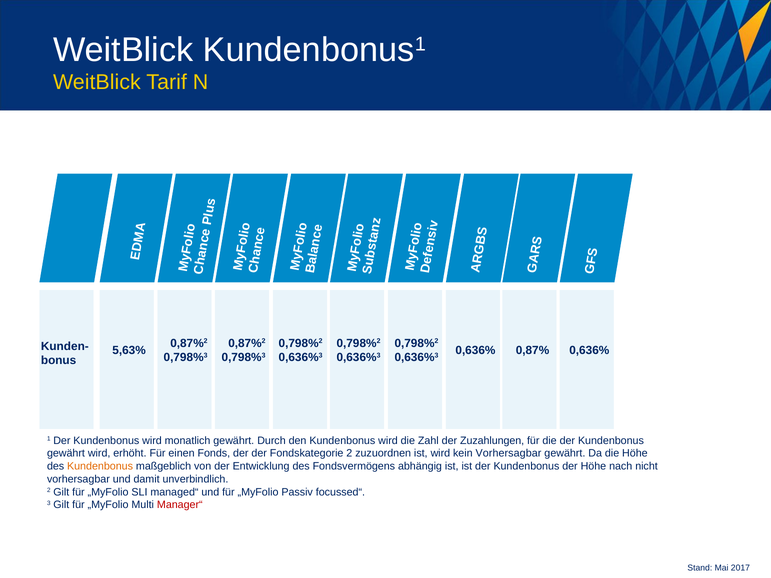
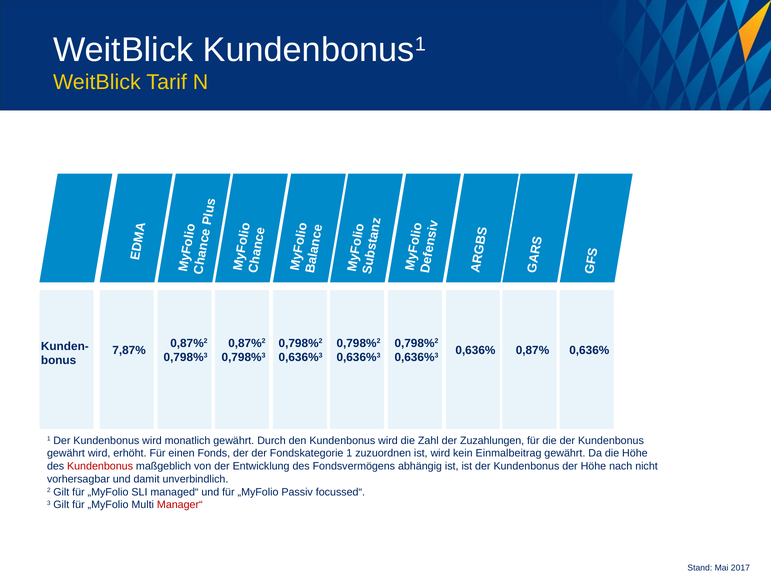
5,63%: 5,63% -> 7,87%
Fondskategorie 2: 2 -> 1
kein Vorhersagbar: Vorhersagbar -> Einmalbeitrag
Kundenbonus at (100, 466) colour: orange -> red
